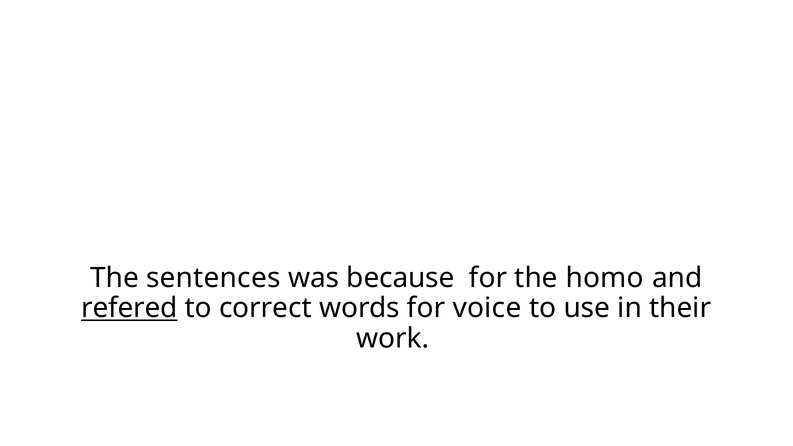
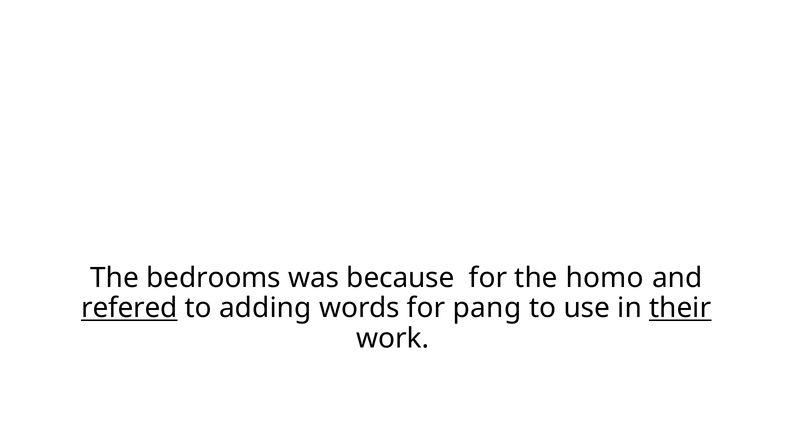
sentences: sentences -> bedrooms
correct: correct -> adding
voice: voice -> pang
their underline: none -> present
